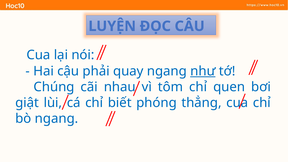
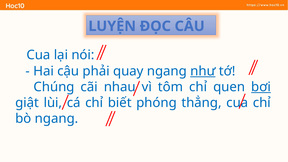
bơi underline: none -> present
